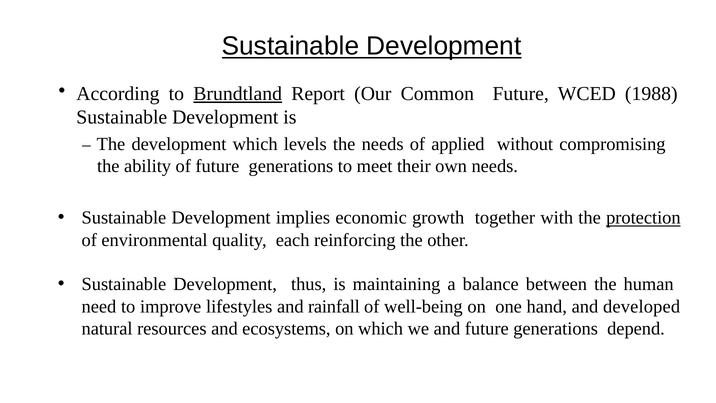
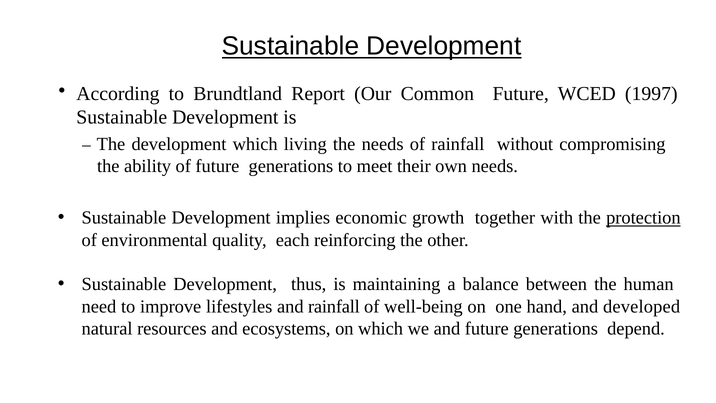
Brundtland underline: present -> none
1988: 1988 -> 1997
levels: levels -> living
of applied: applied -> rainfall
